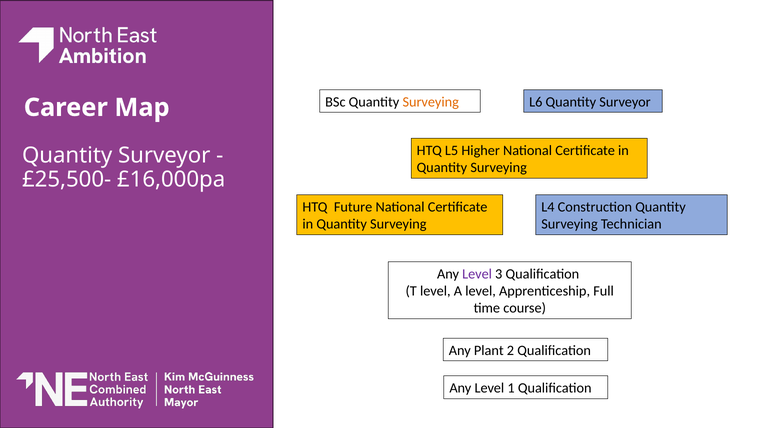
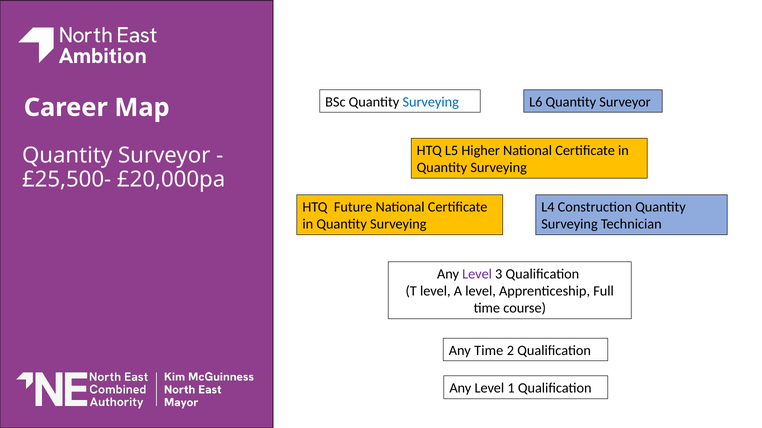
Surveying at (431, 102) colour: orange -> blue
£16,000pa: £16,000pa -> £20,000pa
Any Plant: Plant -> Time
